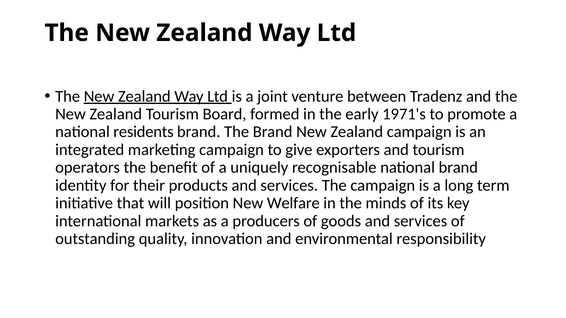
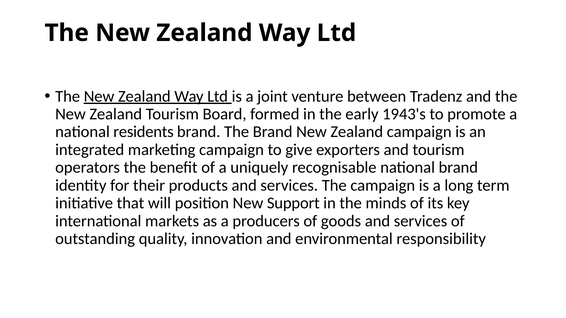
1971's: 1971's -> 1943's
Welfare: Welfare -> Support
